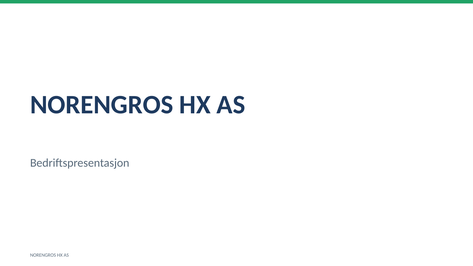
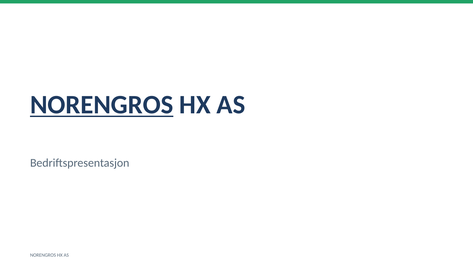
NORENGROS at (102, 105) underline: none -> present
